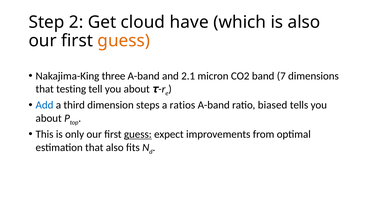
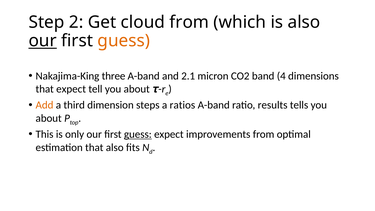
cloud have: have -> from
our at (43, 41) underline: none -> present
7: 7 -> 4
that testing: testing -> expect
Add colour: blue -> orange
biased: biased -> results
